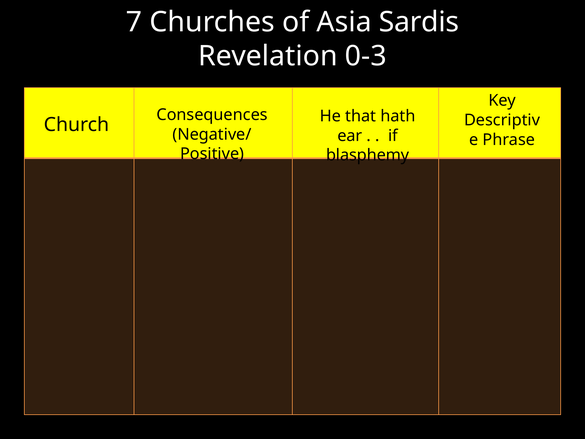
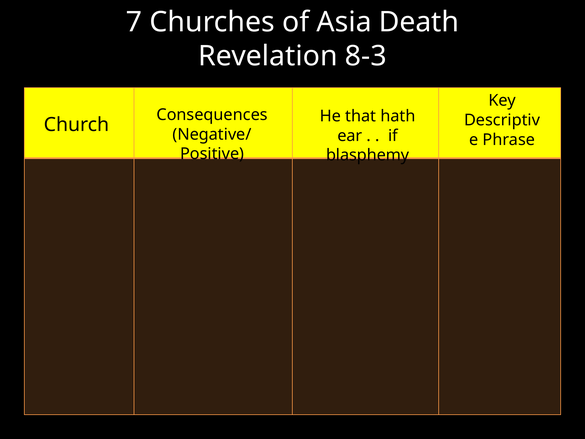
Sardis: Sardis -> Death
0-3: 0-3 -> 8-3
